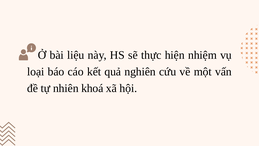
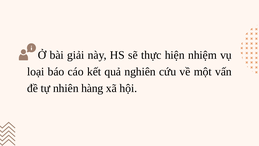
liệu: liệu -> giải
khoá: khoá -> hàng
